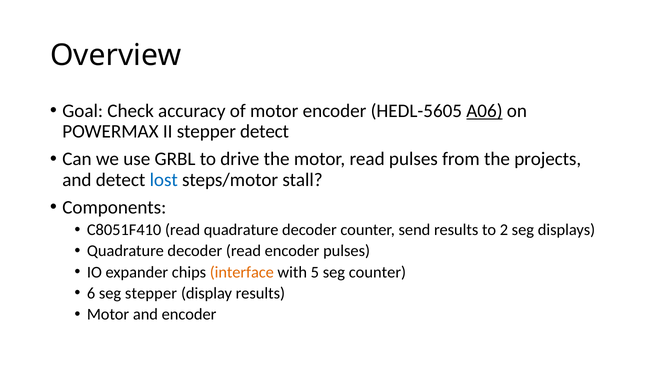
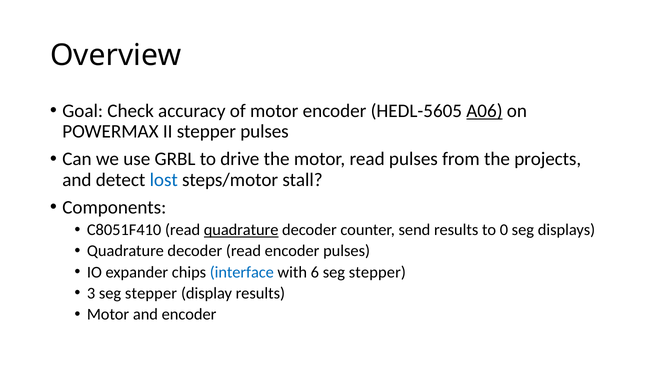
stepper detect: detect -> pulses
quadrature at (241, 230) underline: none -> present
2: 2 -> 0
interface colour: orange -> blue
5: 5 -> 6
counter at (377, 272): counter -> stepper
6: 6 -> 3
